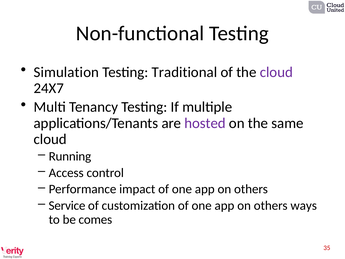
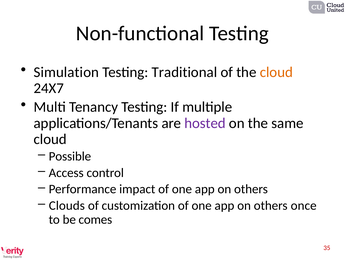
cloud at (276, 72) colour: purple -> orange
Running: Running -> Possible
Service: Service -> Clouds
ways: ways -> once
